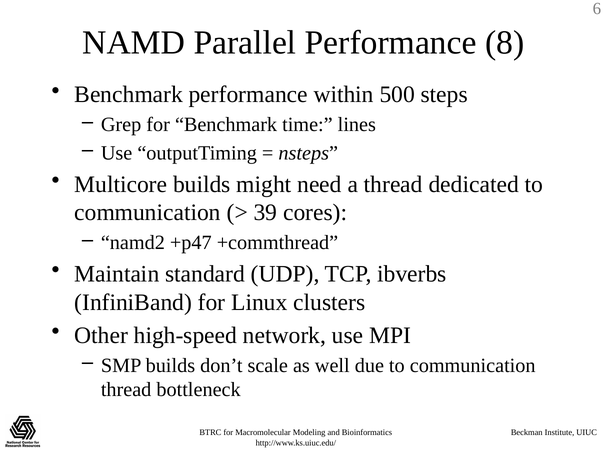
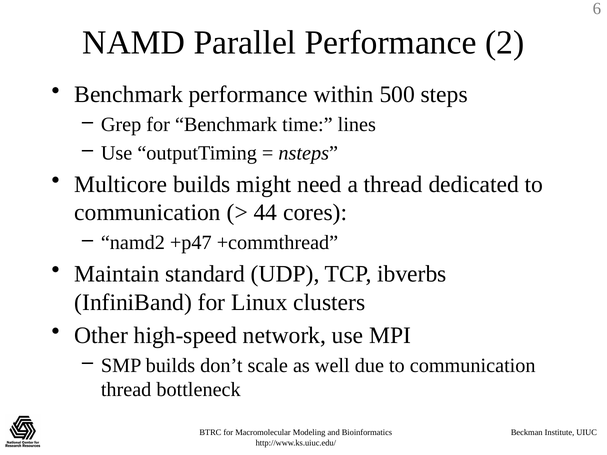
8: 8 -> 2
39: 39 -> 44
